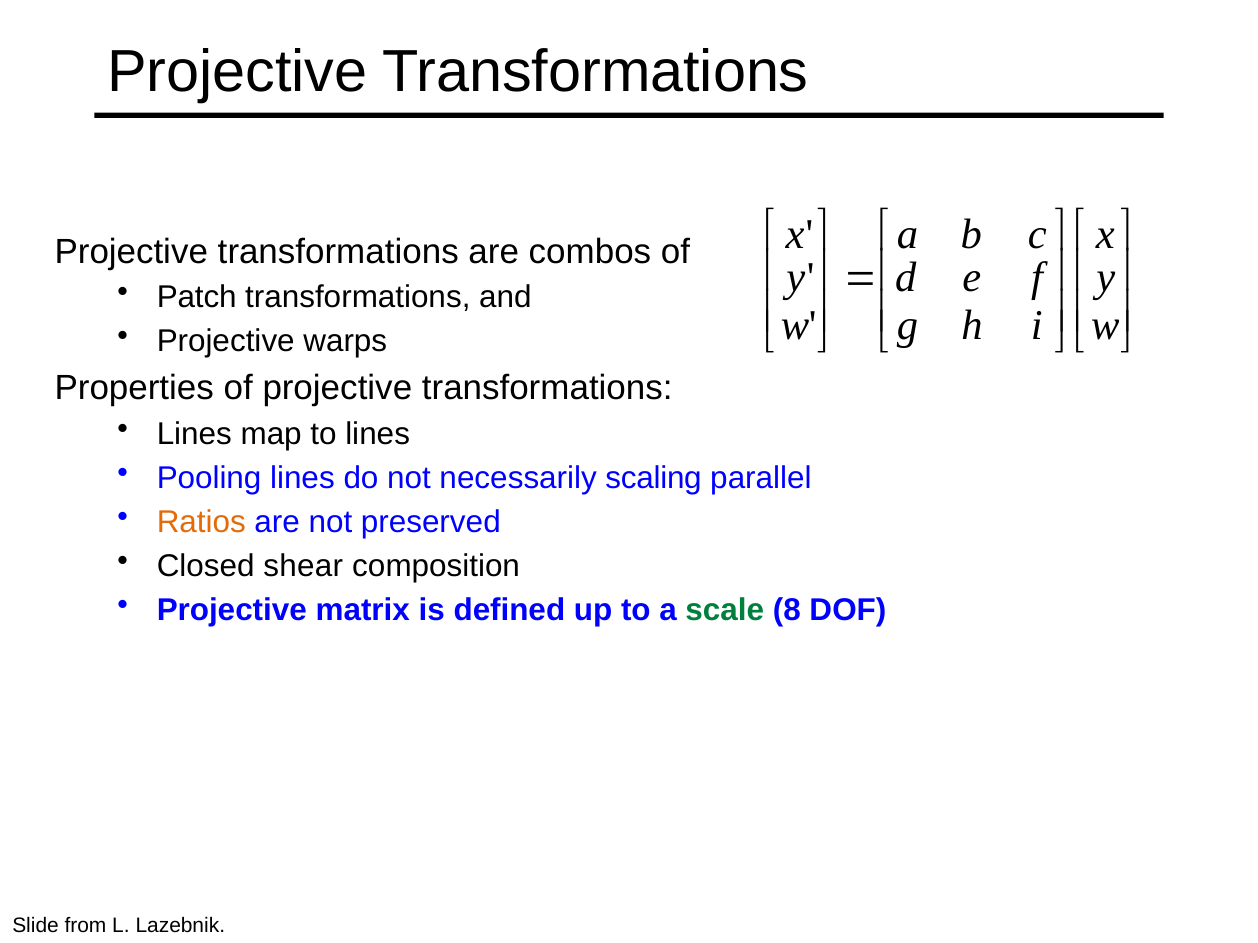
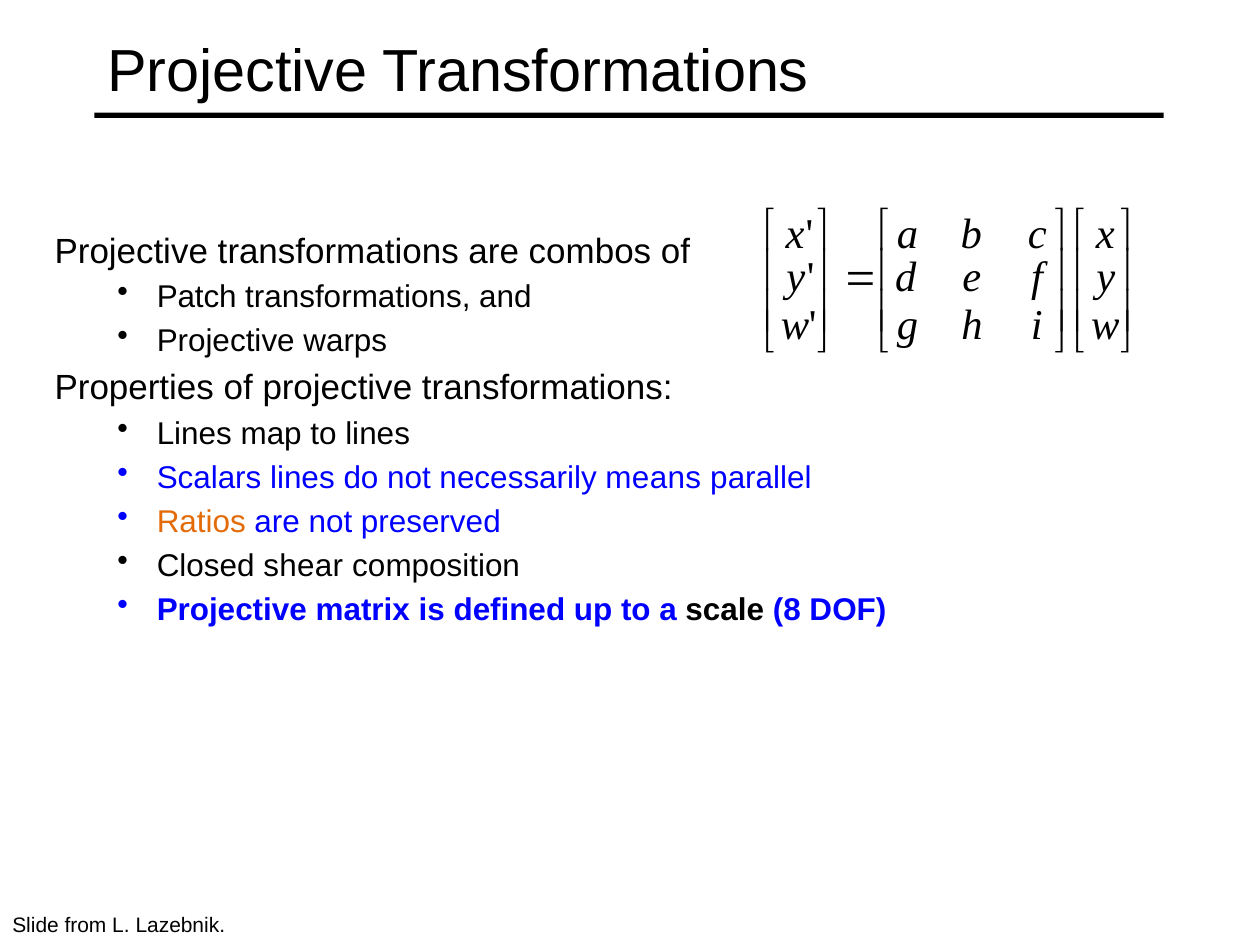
Pooling: Pooling -> Scalars
scaling: scaling -> means
scale colour: green -> black
